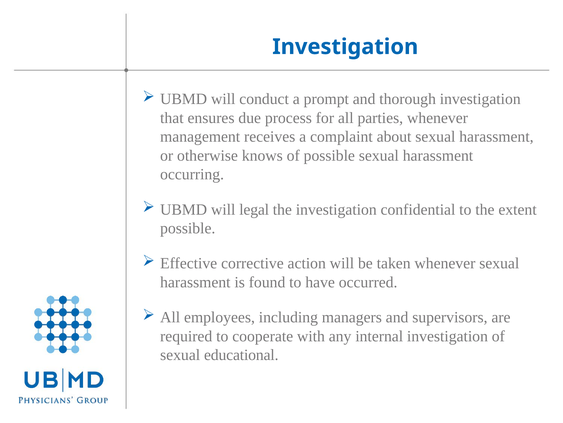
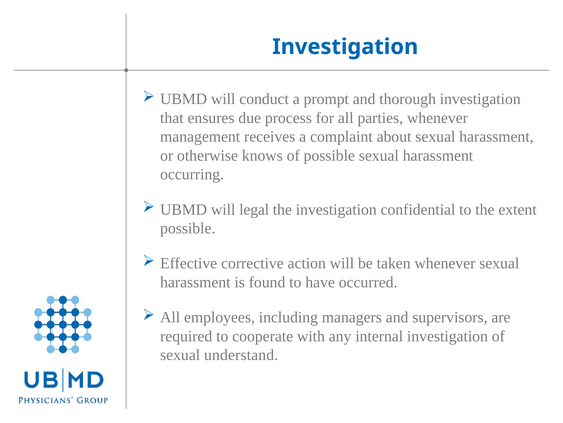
educational: educational -> understand
